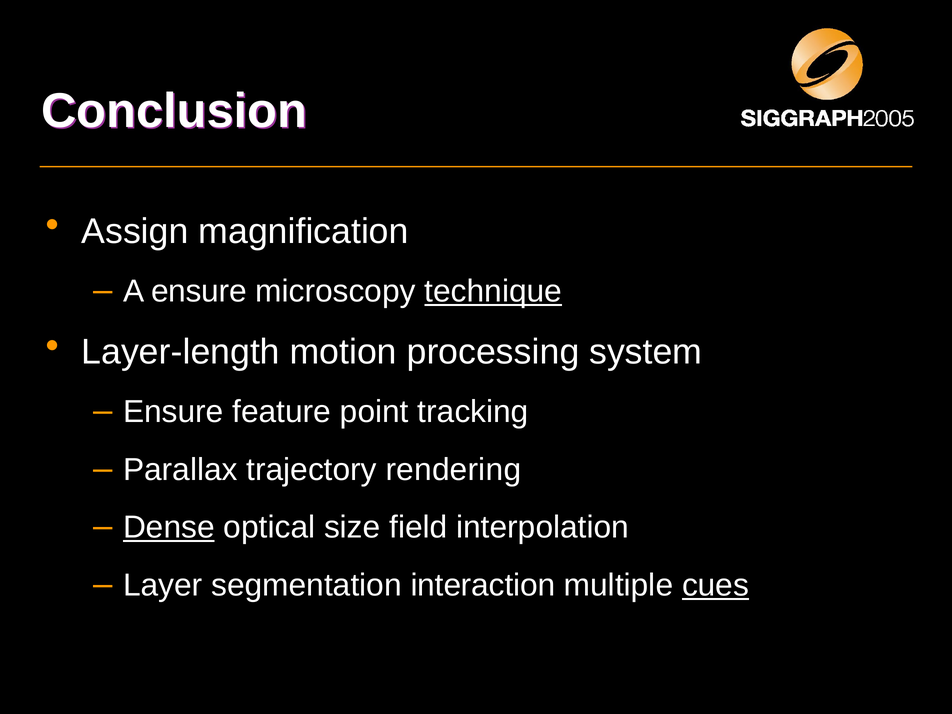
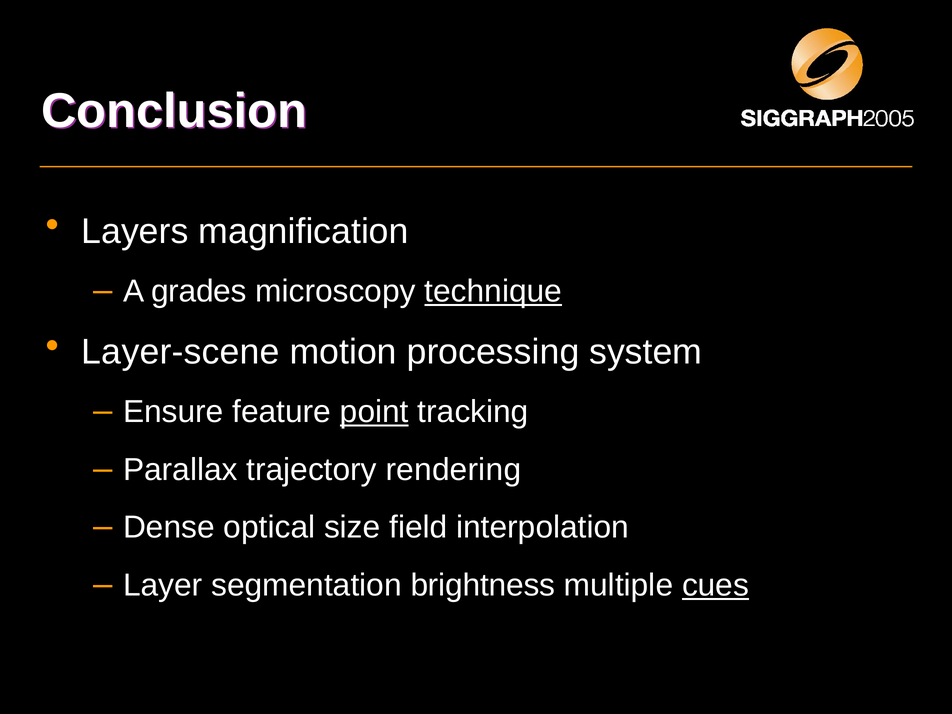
Assign: Assign -> Layers
A ensure: ensure -> grades
Layer-length: Layer-length -> Layer-scene
point underline: none -> present
Dense underline: present -> none
interaction: interaction -> brightness
